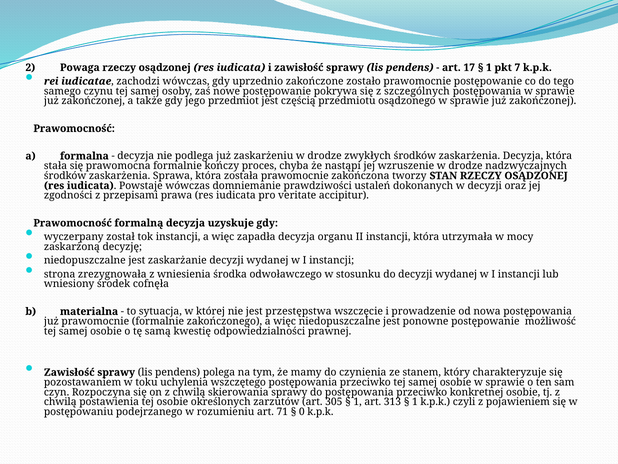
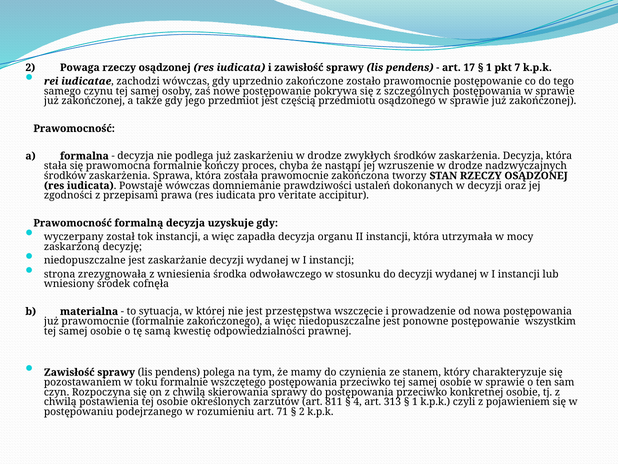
możliwość: możliwość -> wszystkim
toku uchylenia: uchylenia -> formalnie
305: 305 -> 811
1 at (358, 402): 1 -> 4
0 at (302, 411): 0 -> 2
